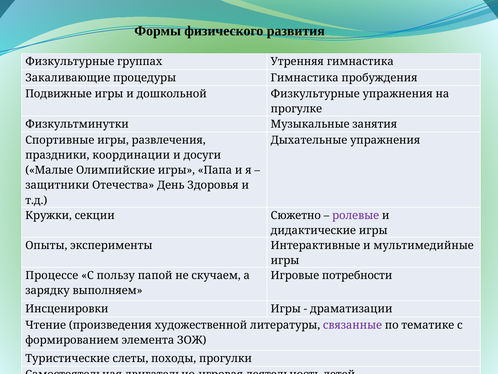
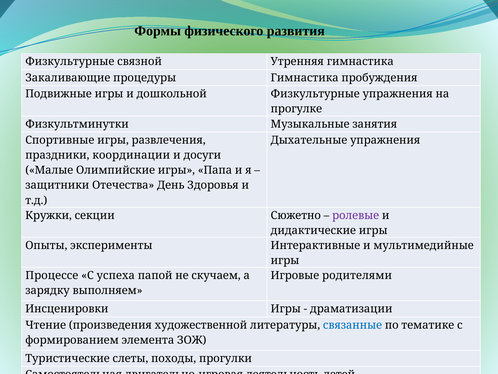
группах: группах -> связной
пользу: пользу -> успеха
потребности: потребности -> родителями
связанные colour: purple -> blue
